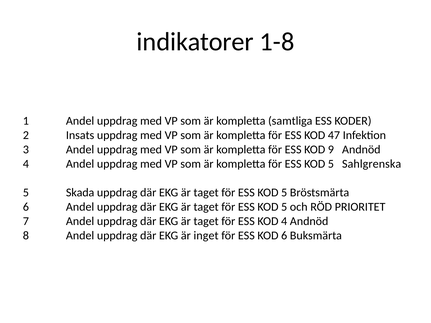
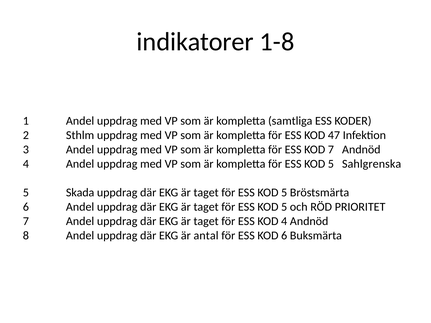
Insats: Insats -> Sthlm
KOD 9: 9 -> 7
inget: inget -> antal
